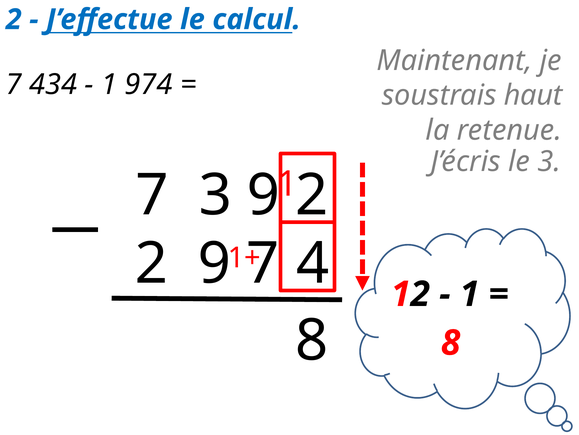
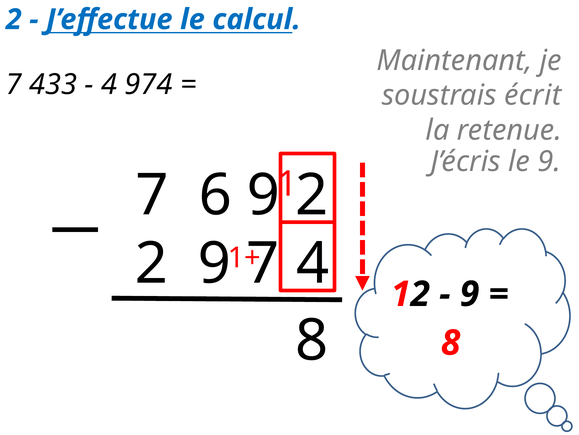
434: 434 -> 433
1 at (109, 84): 1 -> 4
haut: haut -> écrit
le 3: 3 -> 9
7 3: 3 -> 6
1 at (470, 294): 1 -> 9
